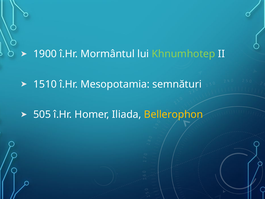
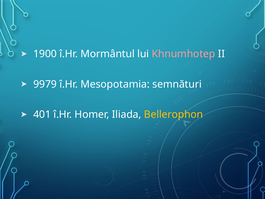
Khnumhotep colour: light green -> pink
1510: 1510 -> 9979
505: 505 -> 401
